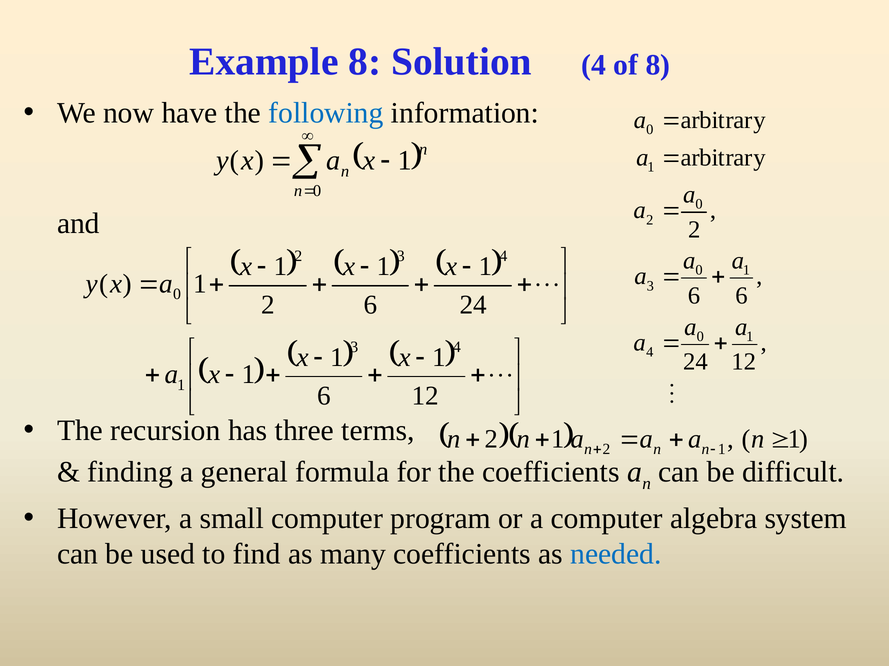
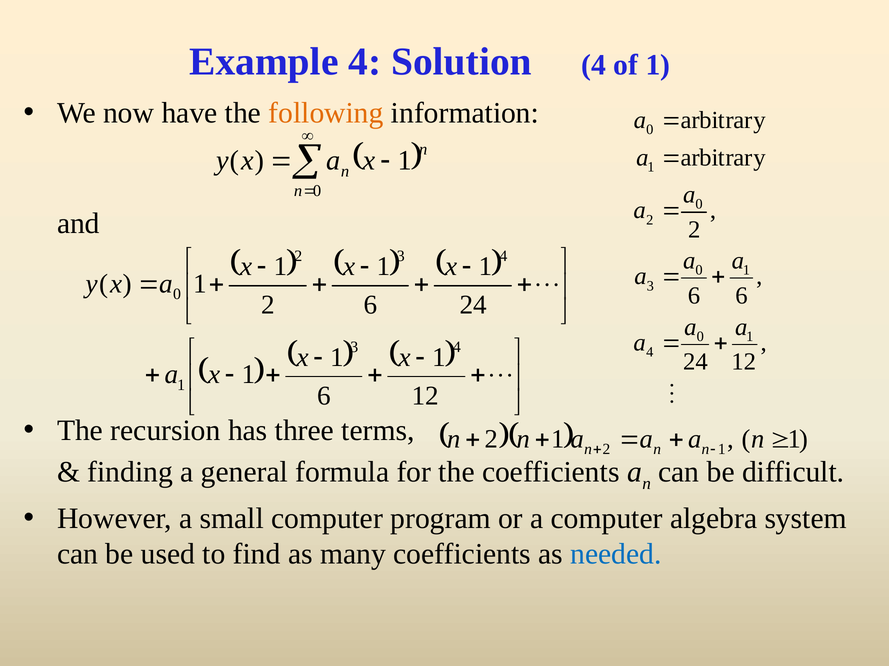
Example 8: 8 -> 4
of 8: 8 -> 1
following colour: blue -> orange
